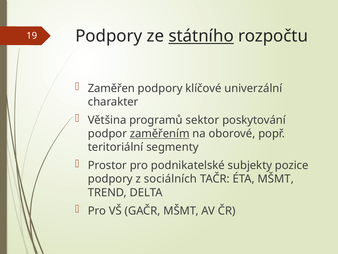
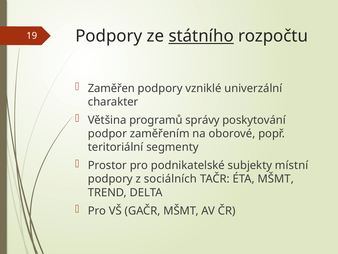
klíčové: klíčové -> vzniklé
sektor: sektor -> správy
zaměřením underline: present -> none
pozice: pozice -> místní
